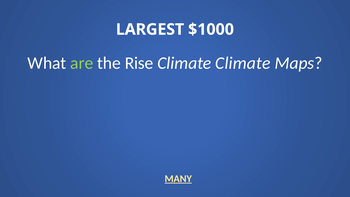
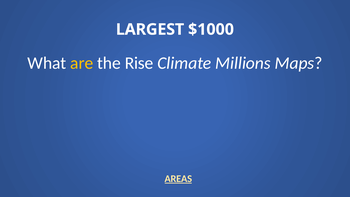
are colour: light green -> yellow
Climate Climate: Climate -> Millions
MANY: MANY -> AREAS
